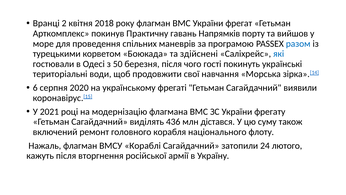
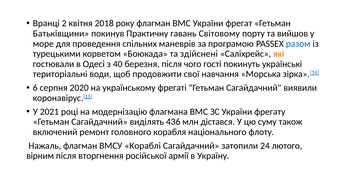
Арткомплекс: Арткомплекс -> Батьківщини
Напрямків: Напрямків -> Світовому
які colour: blue -> orange
50: 50 -> 40
кажуть: кажуть -> вірним
